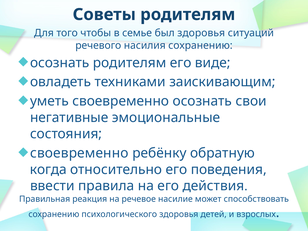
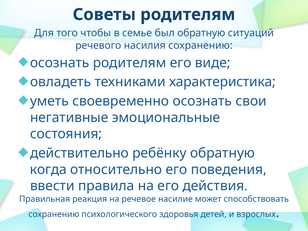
был здоровья: здоровья -> обратную
заискивающим: заискивающим -> характеристика
своевременно at (79, 153): своевременно -> действительно
